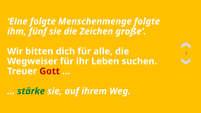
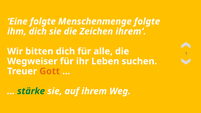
ihm fünf: fünf -> dich
große‘: große‘ -> ihrem‘
Gott colour: red -> orange
